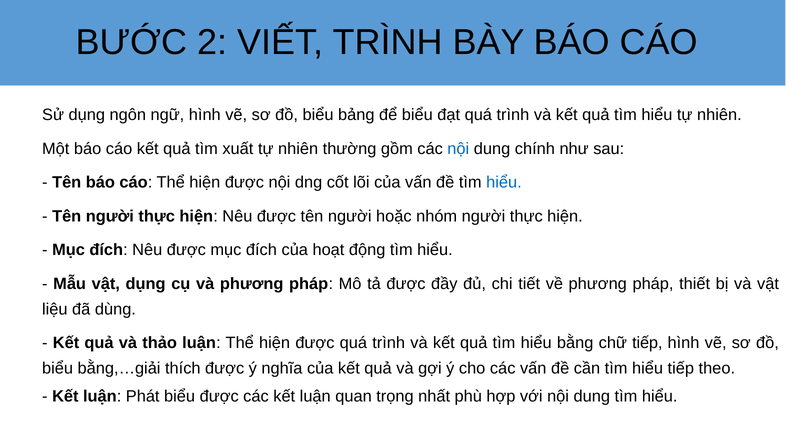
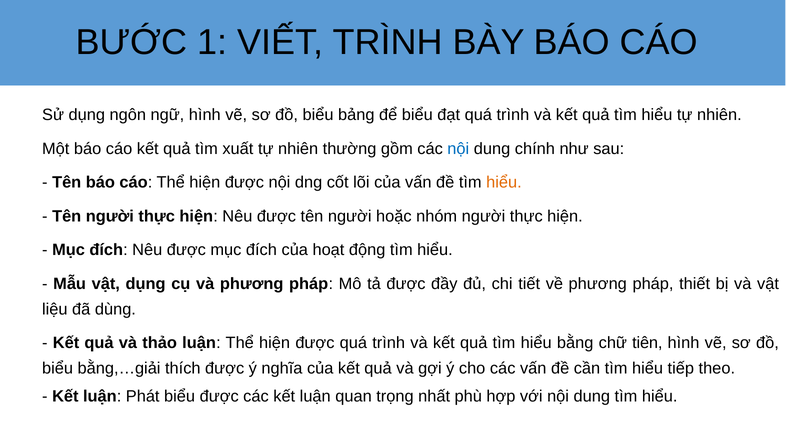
2: 2 -> 1
hiểu at (504, 182) colour: blue -> orange
chữ tiếp: tiếp -> tiên
